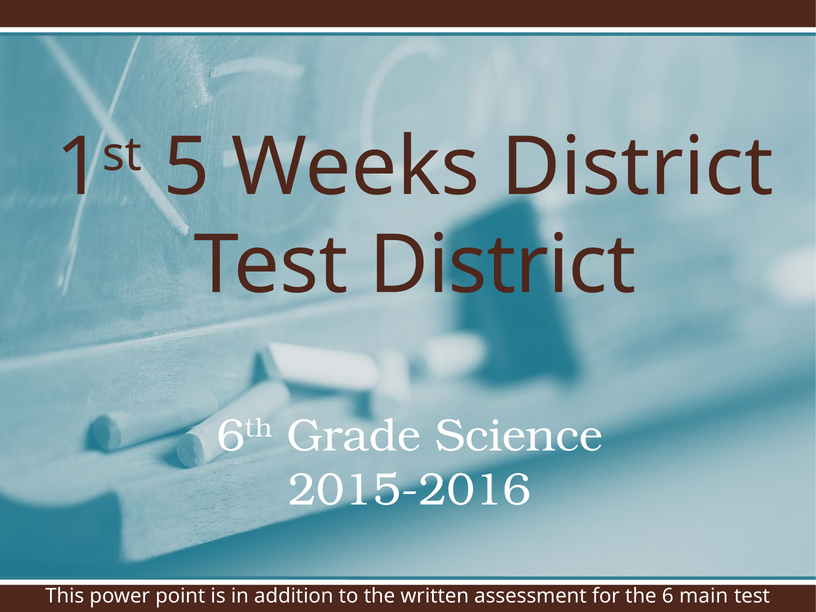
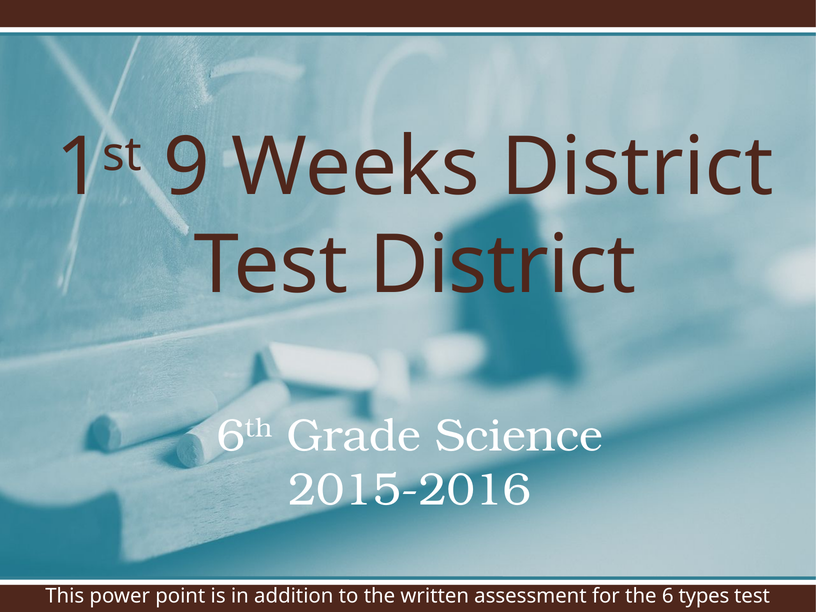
5: 5 -> 9
main: main -> types
